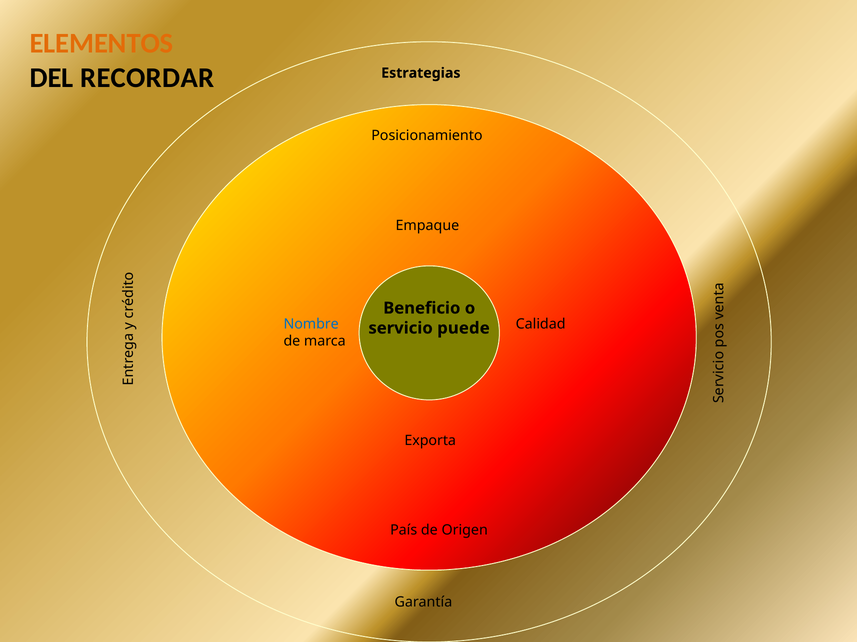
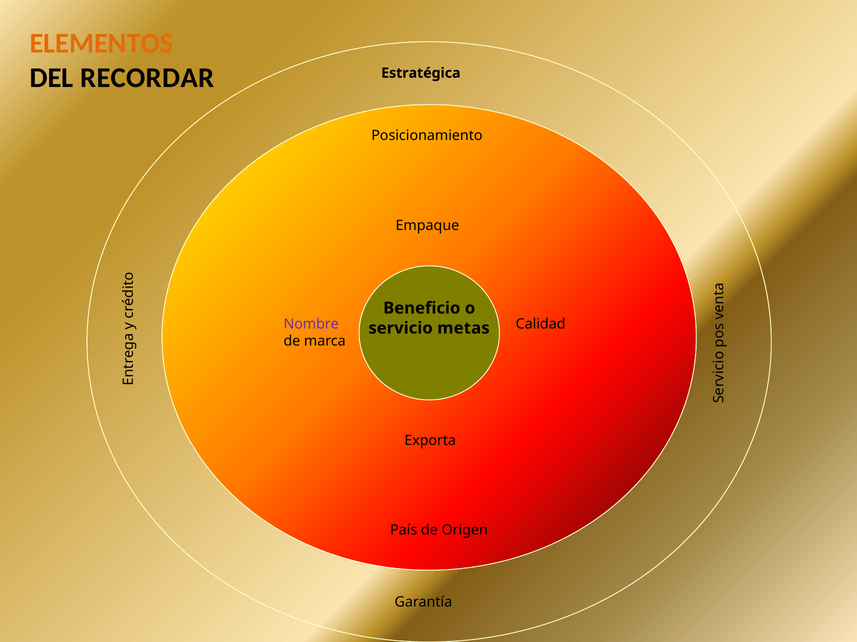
Estrategias: Estrategias -> Estratégica
Nombre colour: blue -> purple
puede: puede -> metas
